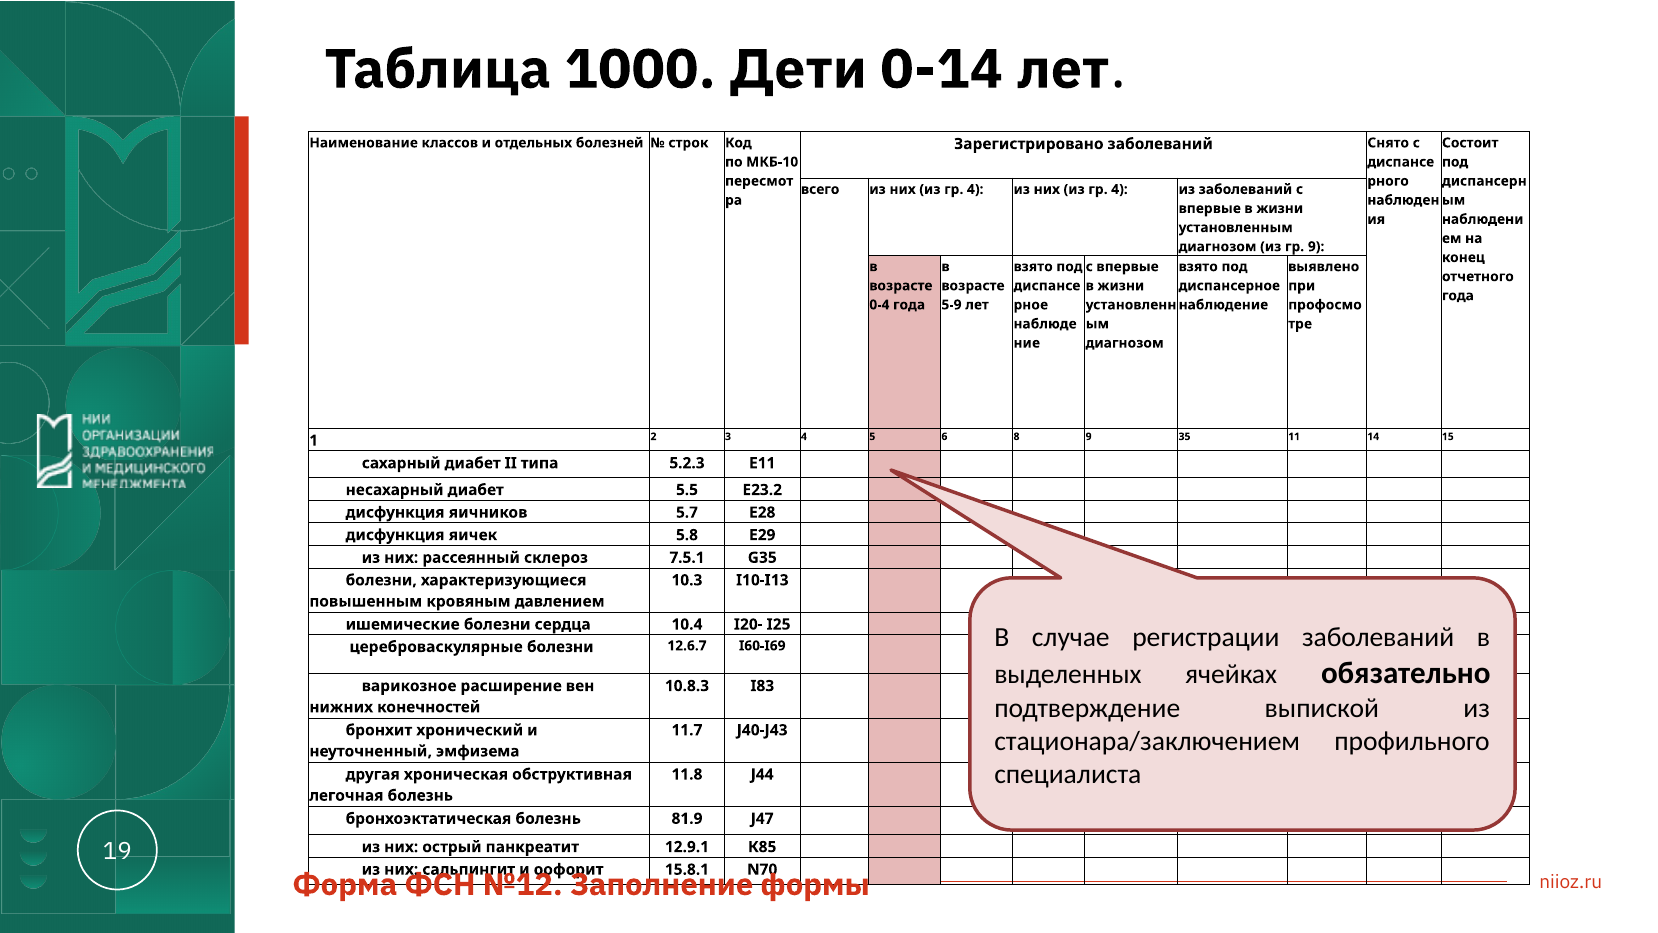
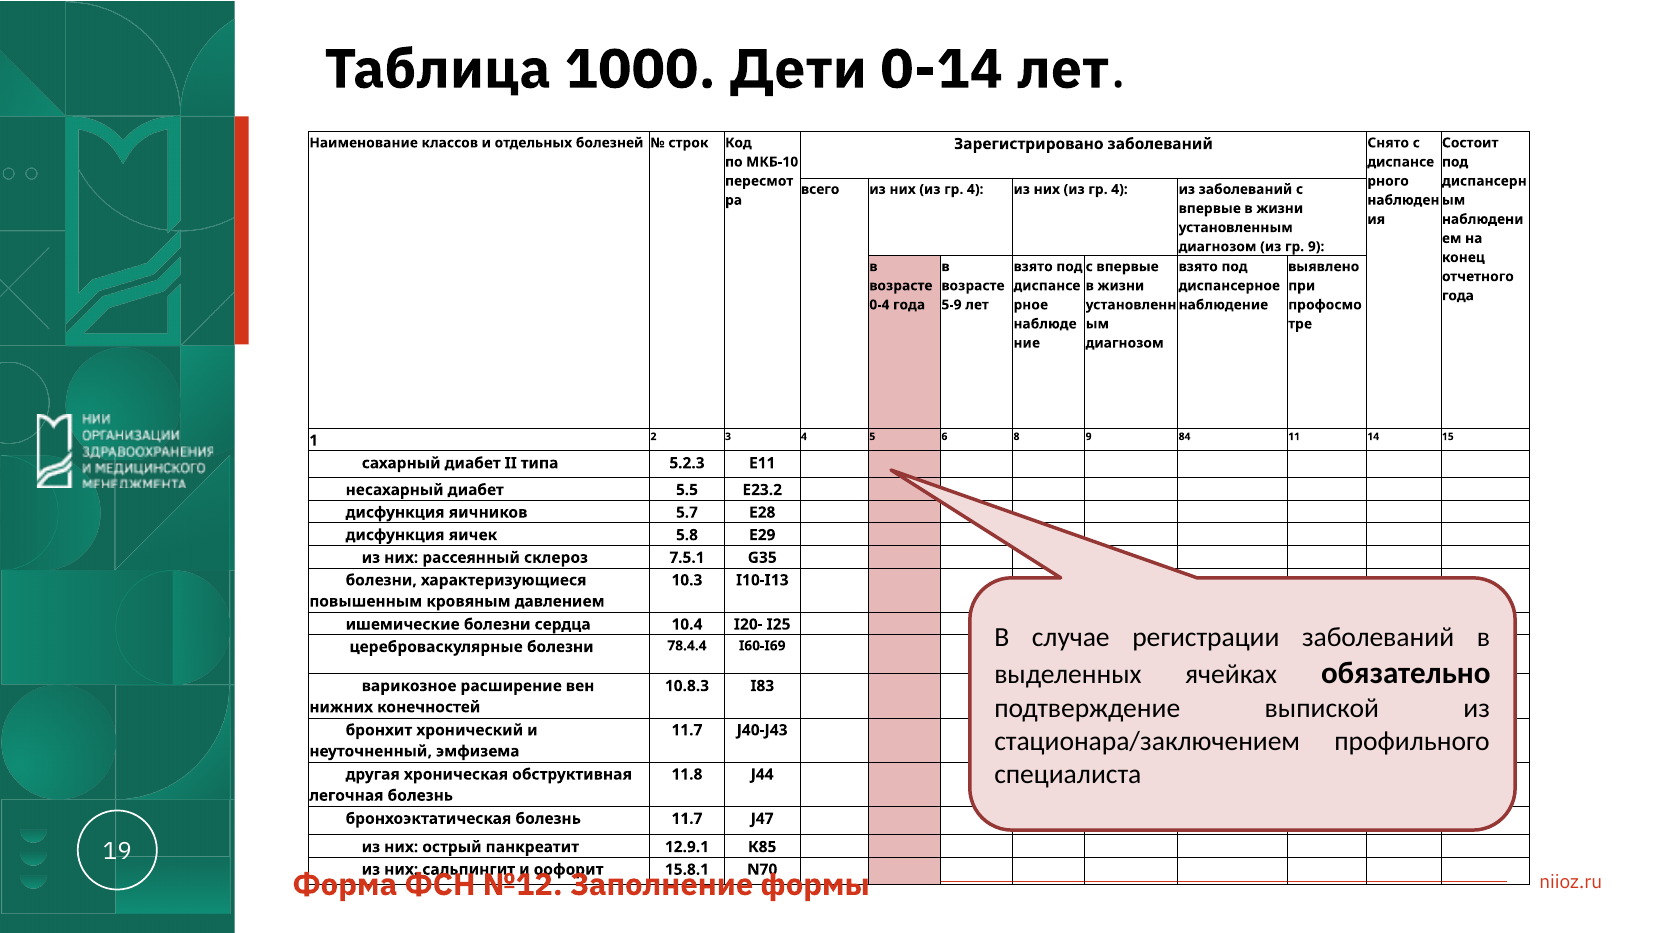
35: 35 -> 84
12.6.7: 12.6.7 -> 78.4.4
болезнь 81.9: 81.9 -> 11.7
